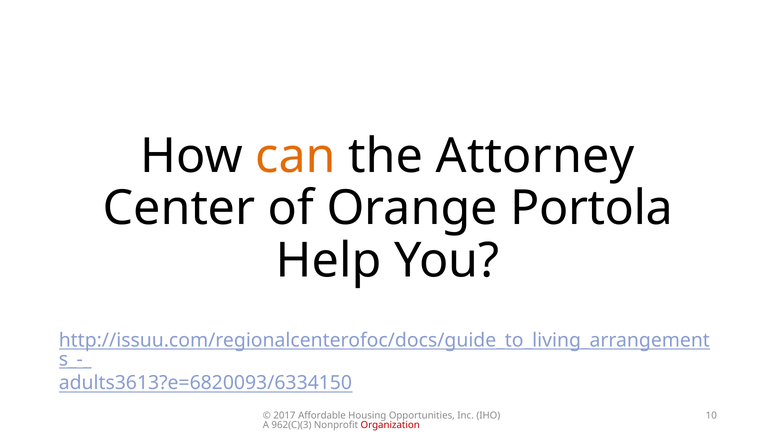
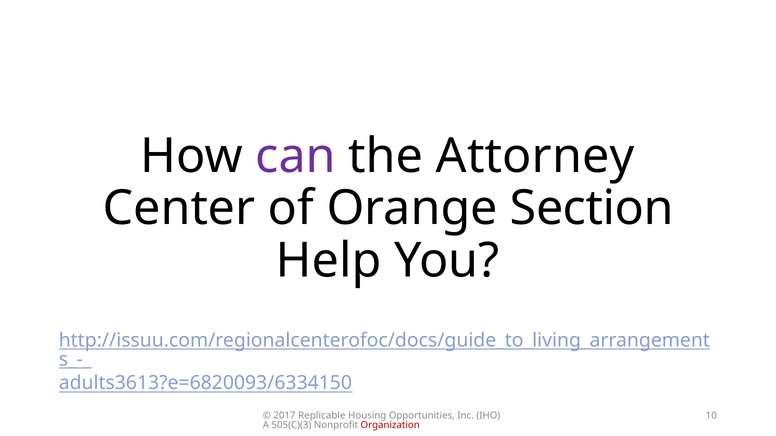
can colour: orange -> purple
Portola: Portola -> Section
Affordable: Affordable -> Replicable
962(C)(3: 962(C)(3 -> 505(C)(3
